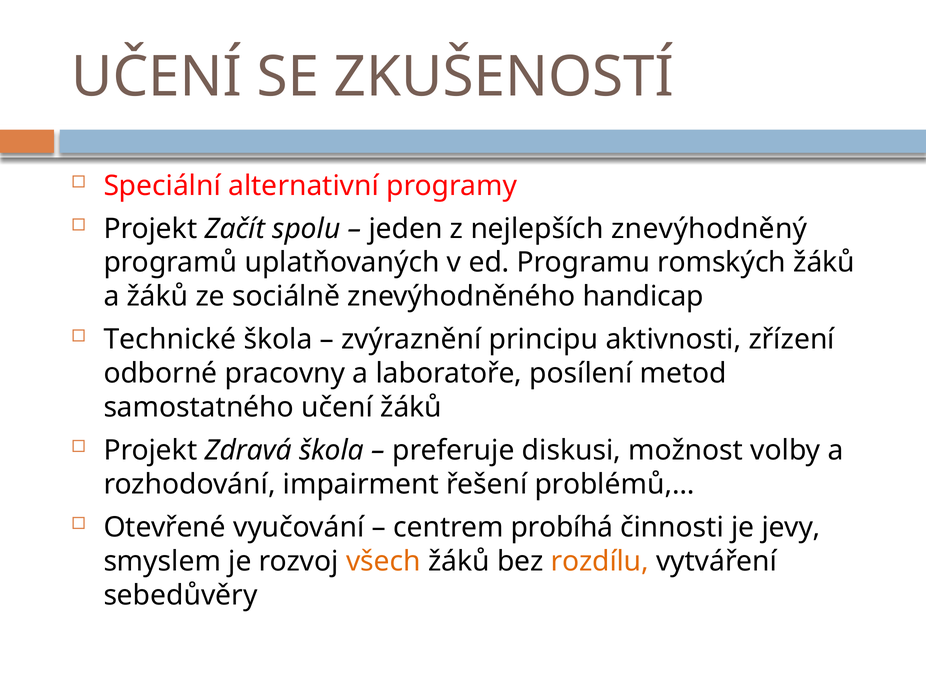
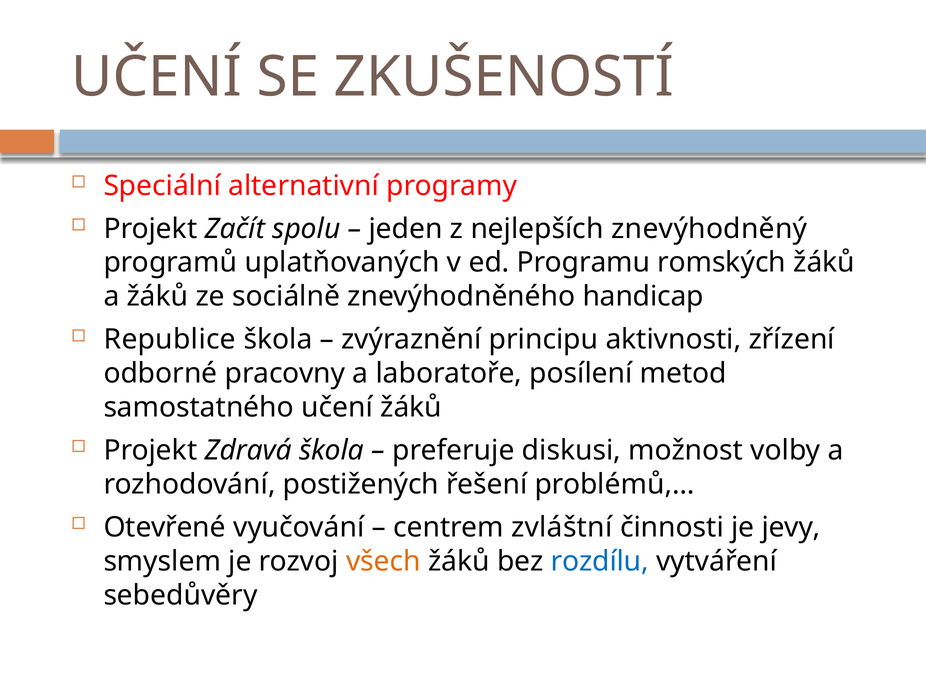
Technické: Technické -> Republice
impairment: impairment -> postižených
probíhá: probíhá -> zvláštní
rozdílu colour: orange -> blue
